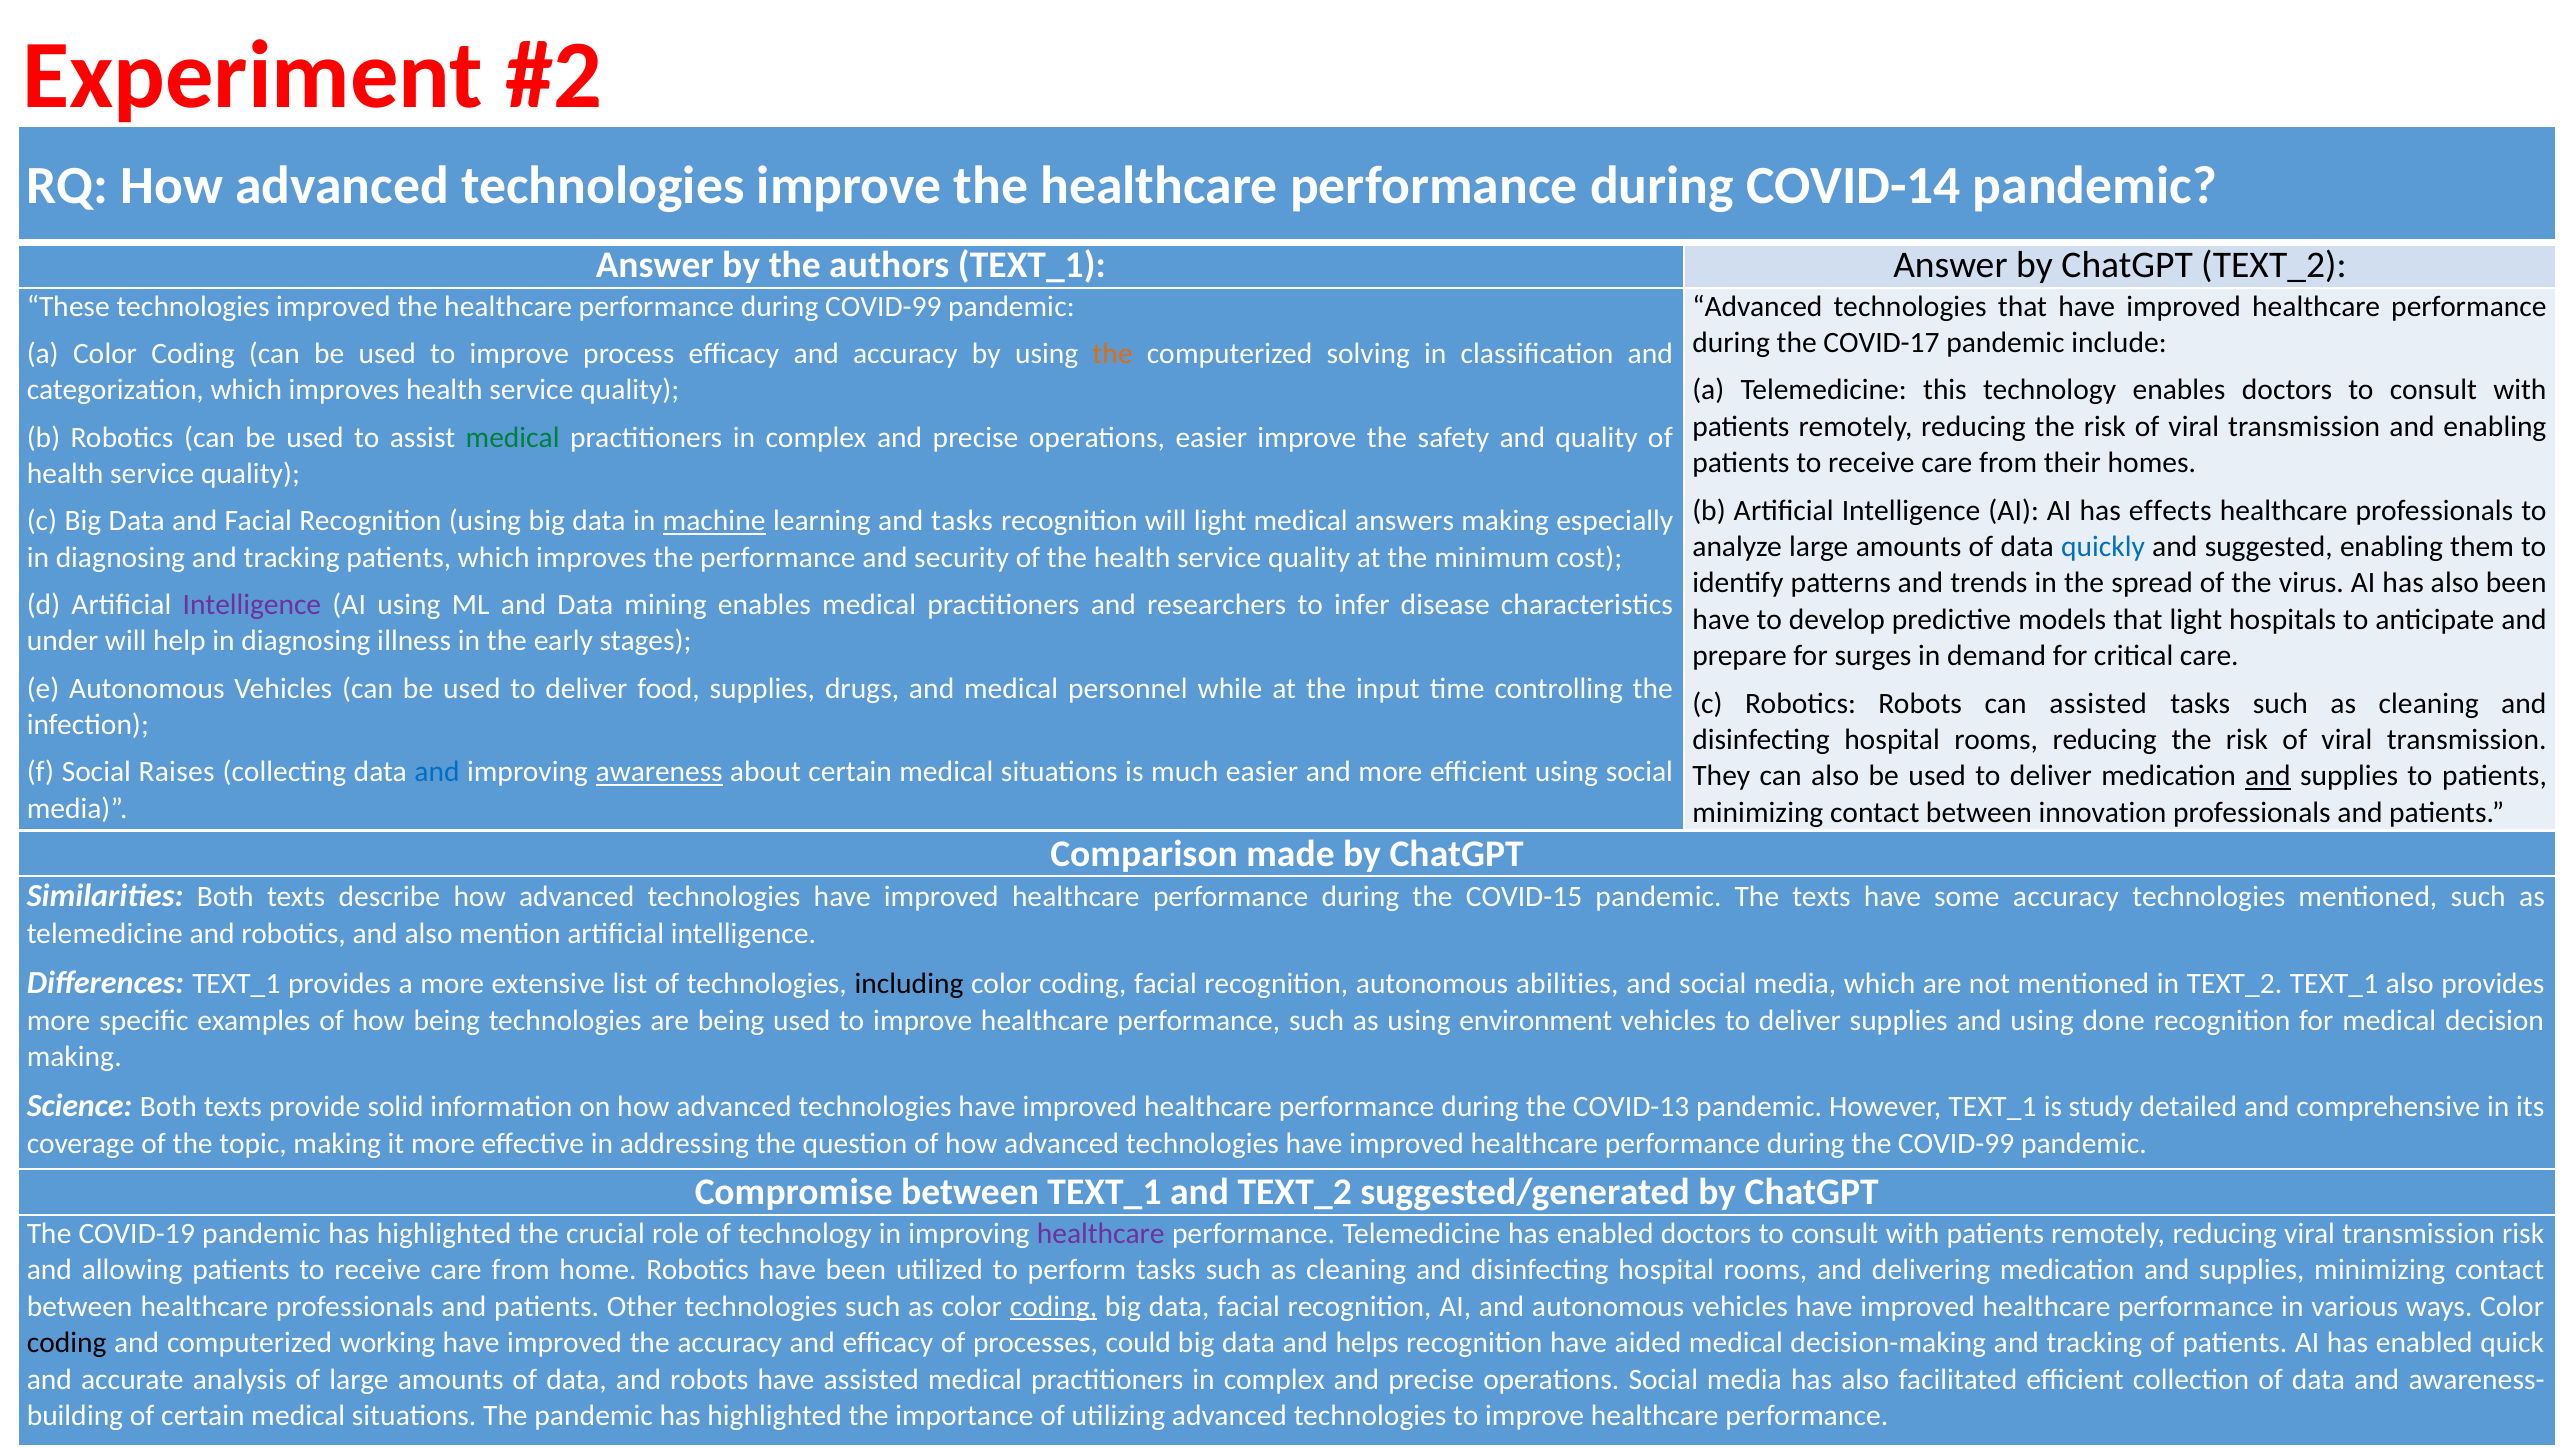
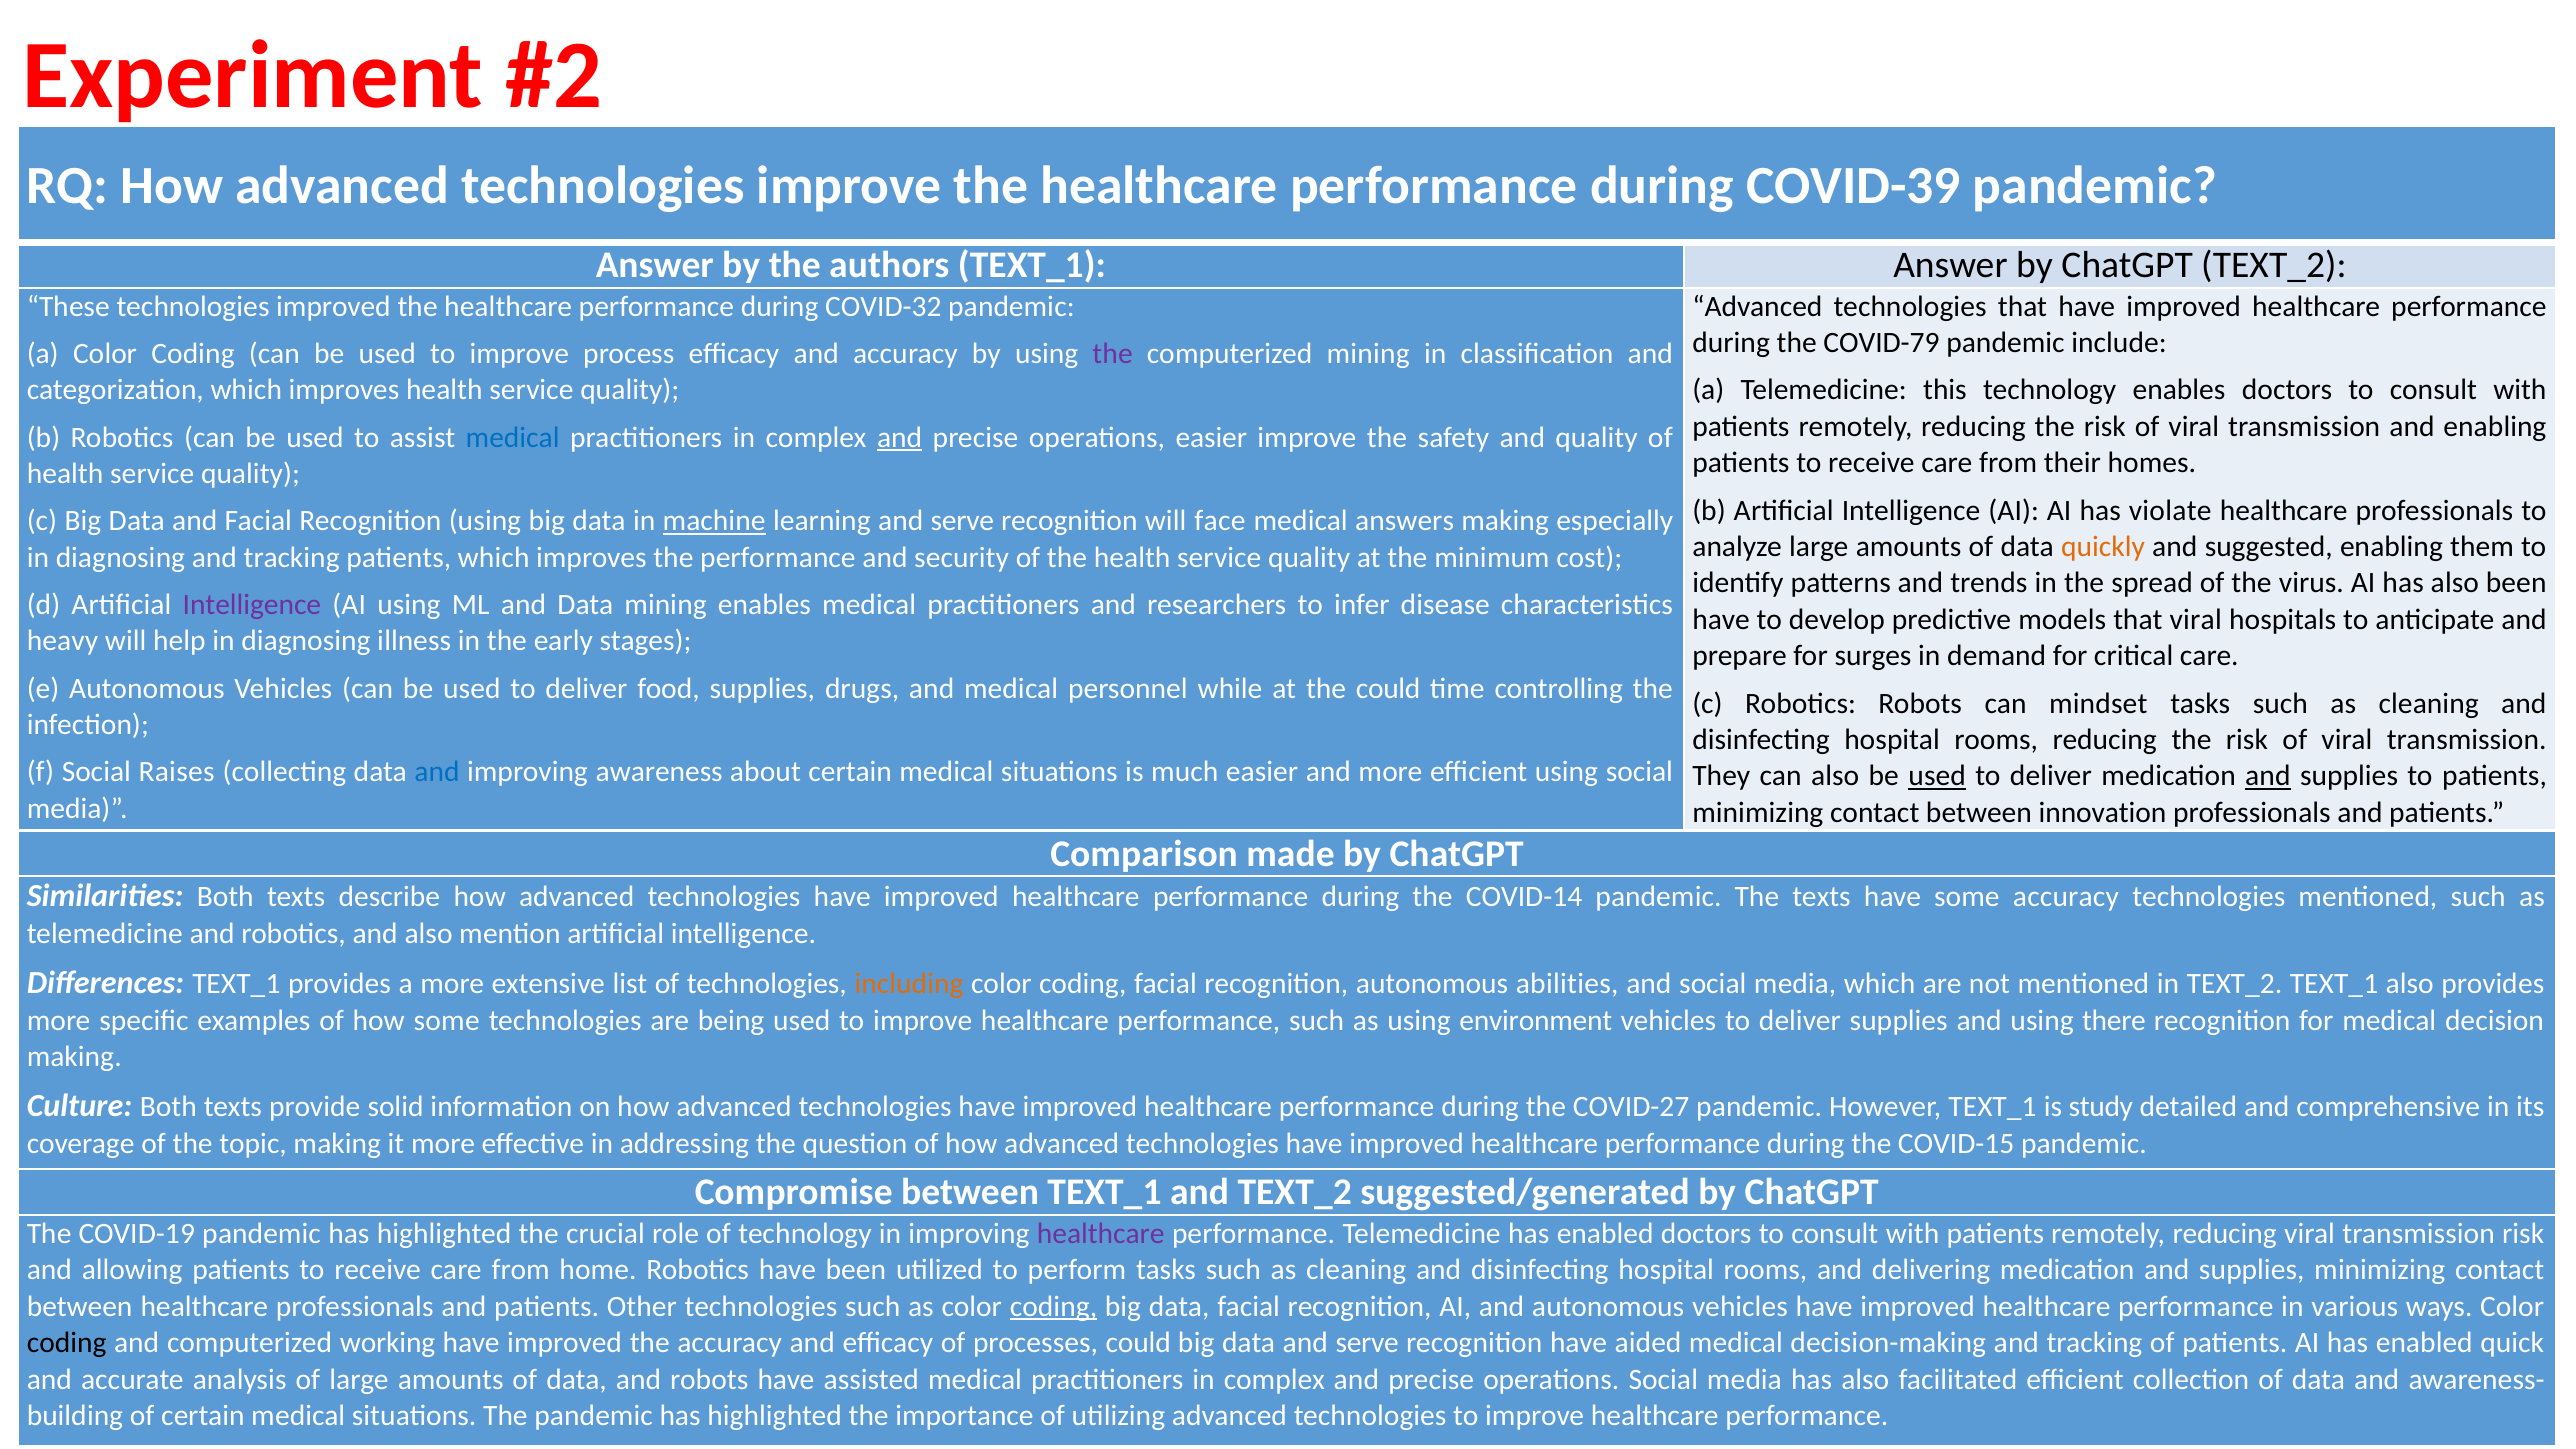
COVID-14: COVID-14 -> COVID-39
during COVID-99: COVID-99 -> COVID-32
COVID-17: COVID-17 -> COVID-79
the at (1113, 354) colour: orange -> purple
computerized solving: solving -> mining
medical at (513, 437) colour: green -> blue
and at (900, 437) underline: none -> present
effects: effects -> violate
learning and tasks: tasks -> serve
will light: light -> face
quickly colour: blue -> orange
that light: light -> viral
under: under -> heavy
the input: input -> could
can assisted: assisted -> mindset
awareness underline: present -> none
used at (1937, 776) underline: none -> present
COVID-15: COVID-15 -> COVID-14
including colour: black -> orange
how being: being -> some
done: done -> there
Science: Science -> Culture
COVID-13: COVID-13 -> COVID-27
the COVID-99: COVID-99 -> COVID-15
data and helps: helps -> serve
